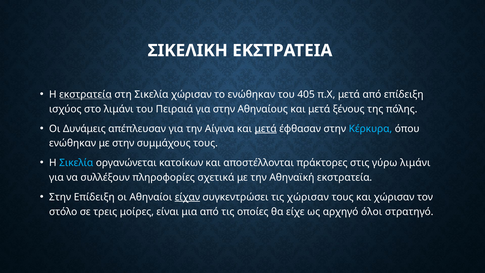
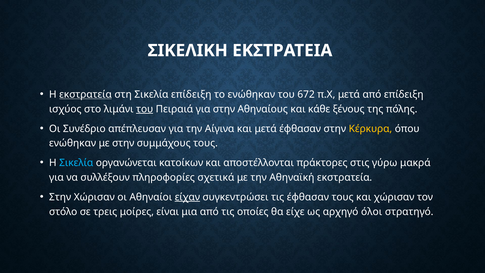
Σικελία χώρισαν: χώρισαν -> επίδειξη
405: 405 -> 672
του at (145, 109) underline: none -> present
Αθηναίους και μετά: μετά -> κάθε
Δυνάμεις: Δυνάμεις -> Συνέδριο
μετά at (266, 129) underline: present -> none
Κέρκυρα colour: light blue -> yellow
γύρω λιμάνι: λιμάνι -> μακρά
Στην Επίδειξη: Επίδειξη -> Χώρισαν
τις χώρισαν: χώρισαν -> έφθασαν
